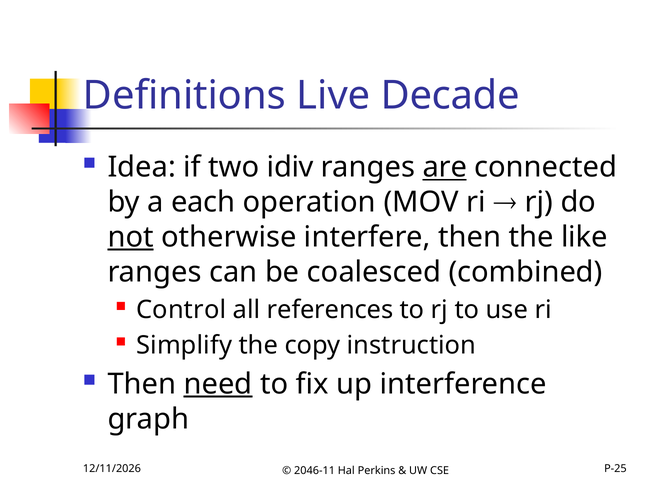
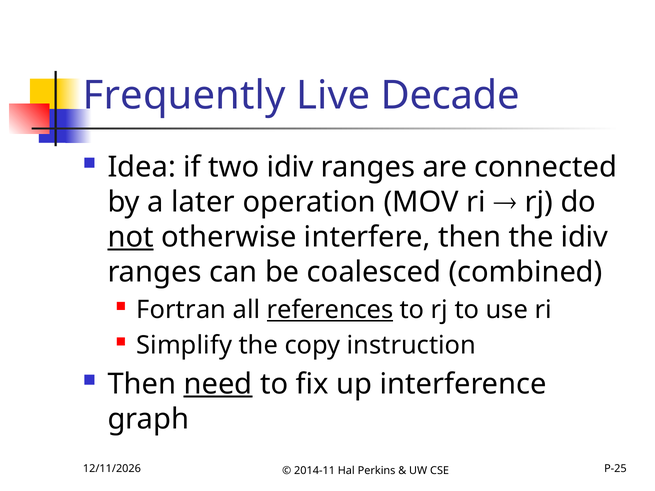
Definitions: Definitions -> Frequently
are underline: present -> none
each: each -> later
the like: like -> idiv
Control: Control -> Fortran
references underline: none -> present
2046-11: 2046-11 -> 2014-11
